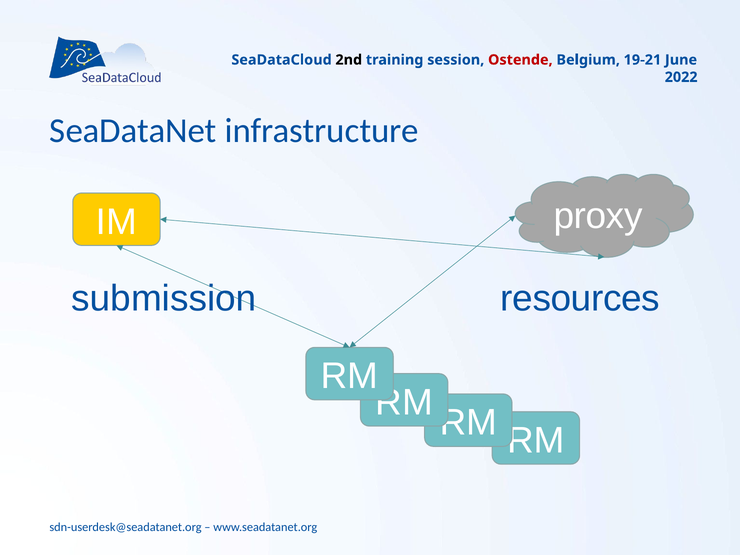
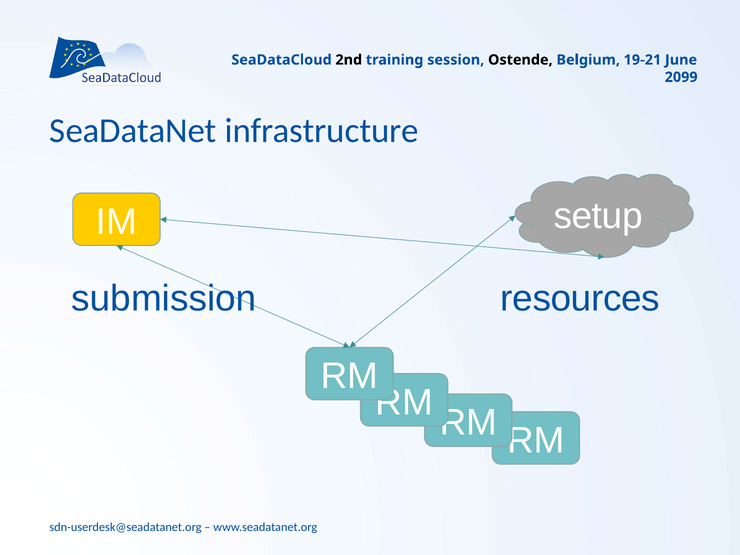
Ostende colour: red -> black
2022: 2022 -> 2099
proxy: proxy -> setup
